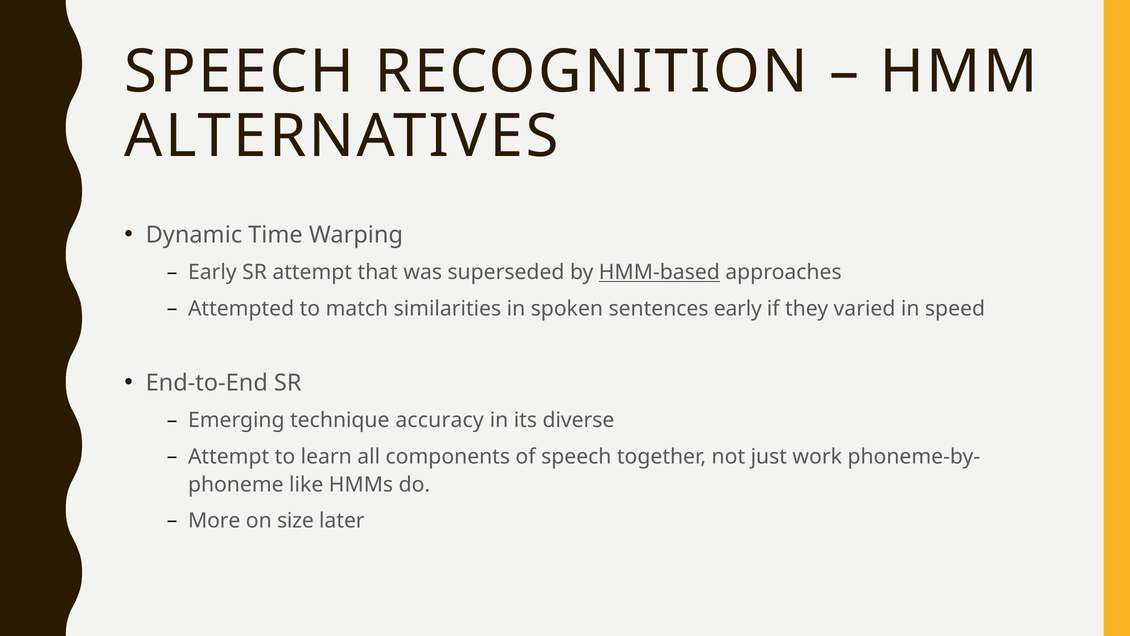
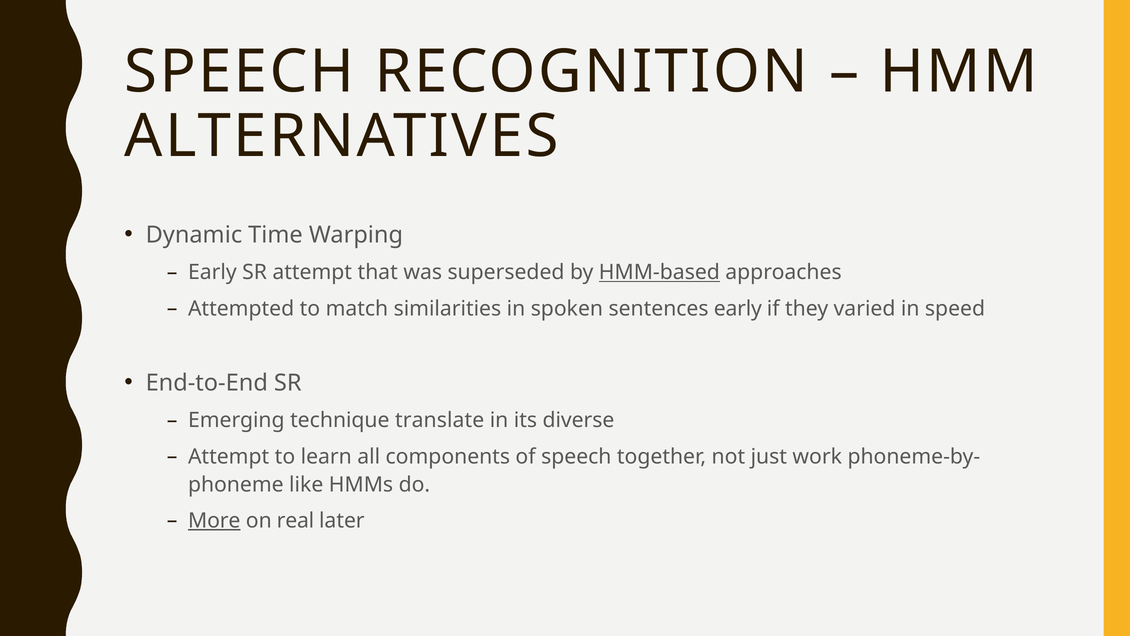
accuracy: accuracy -> translate
More underline: none -> present
size: size -> real
